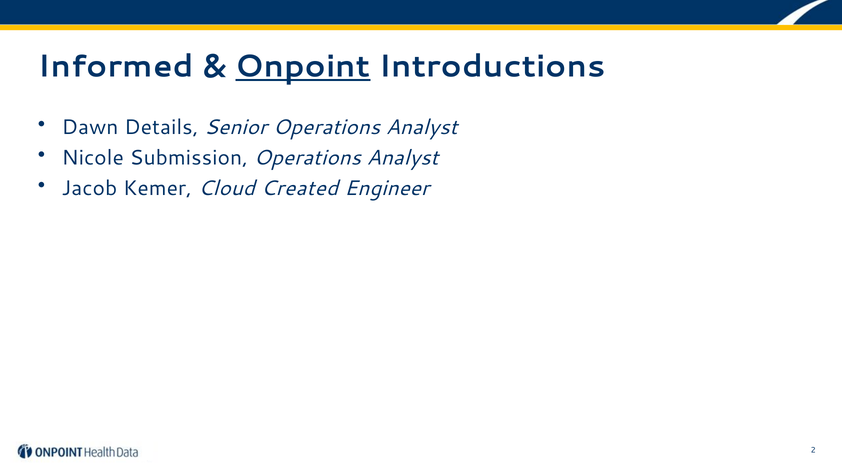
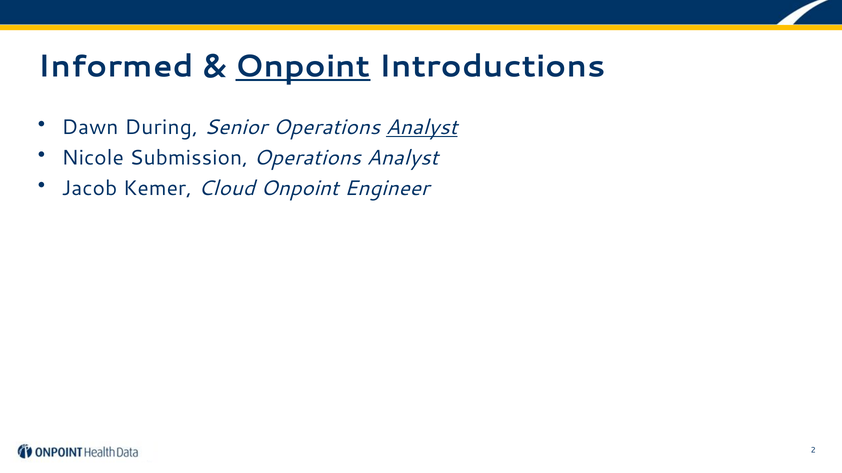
Details: Details -> During
Analyst at (422, 128) underline: none -> present
Cloud Created: Created -> Onpoint
